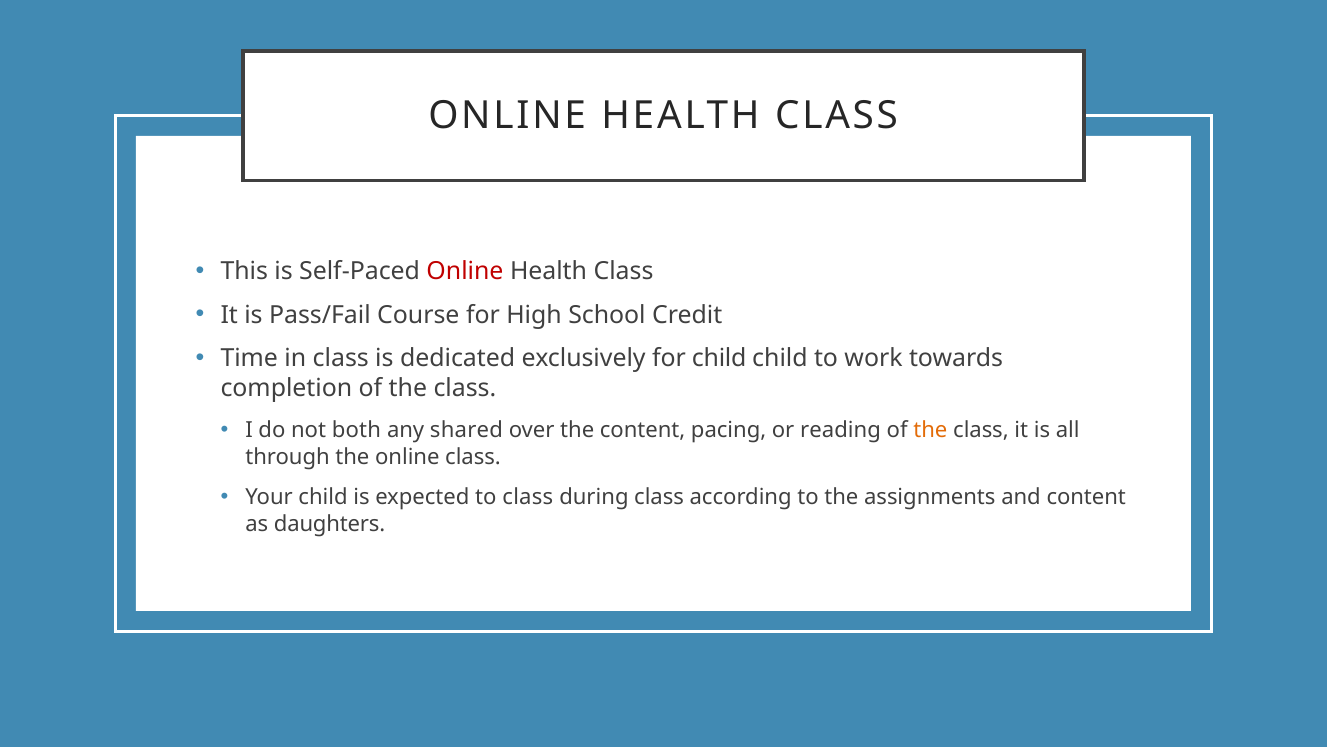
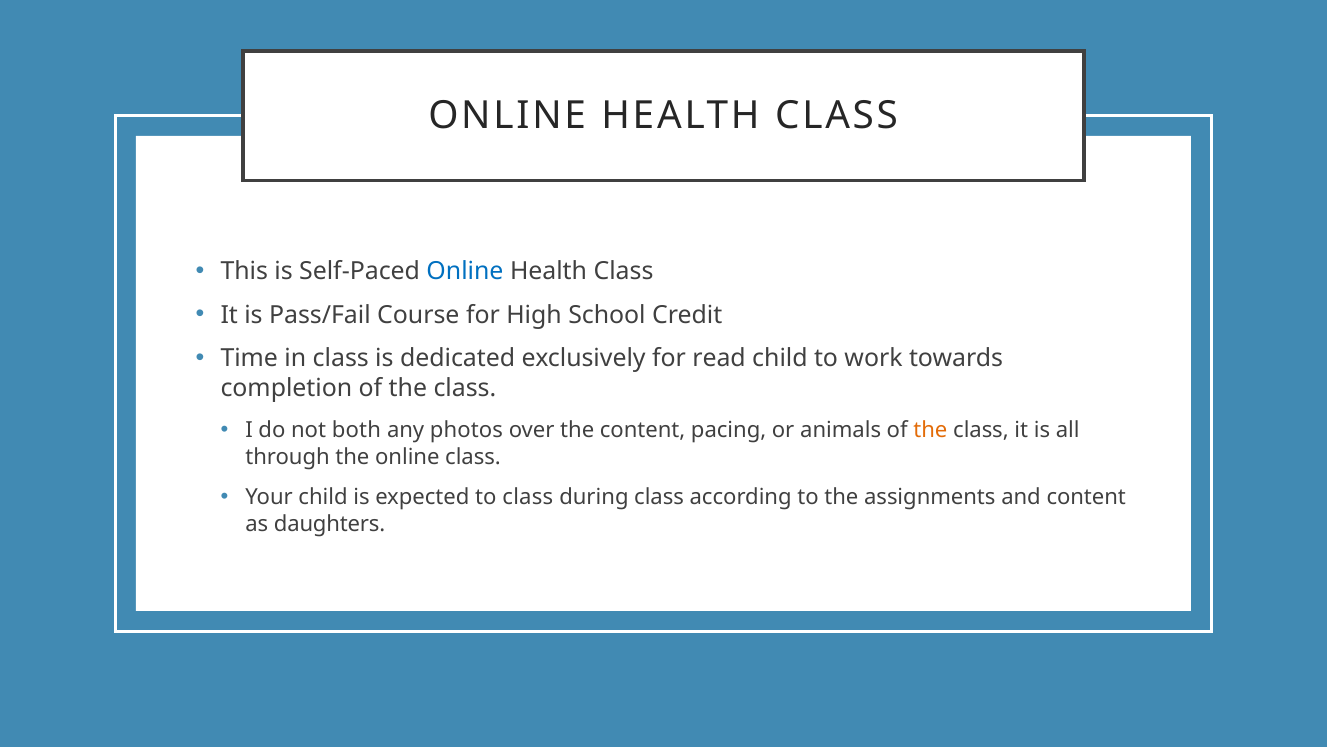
Online at (465, 271) colour: red -> blue
for child: child -> read
shared: shared -> photos
reading: reading -> animals
